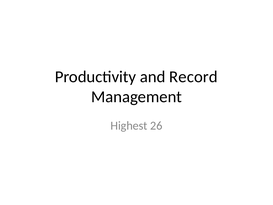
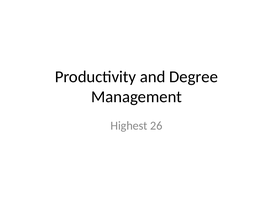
Record: Record -> Degree
